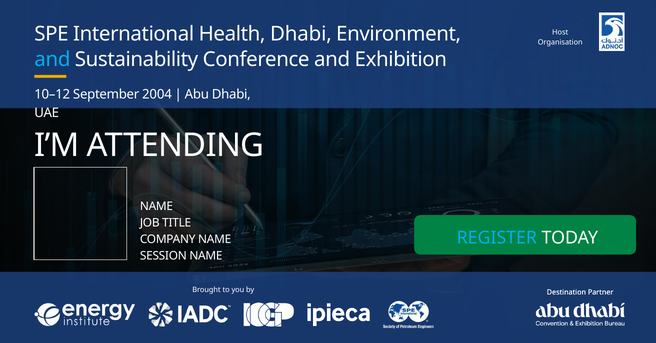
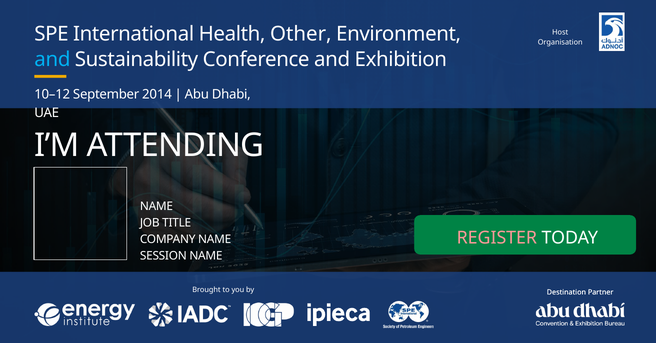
Health Dhabi: Dhabi -> Other
2004: 2004 -> 2014
REGISTER colour: light blue -> pink
